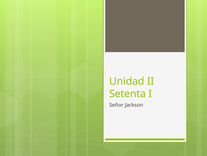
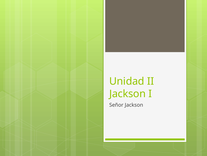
Setenta at (128, 93): Setenta -> Jackson
